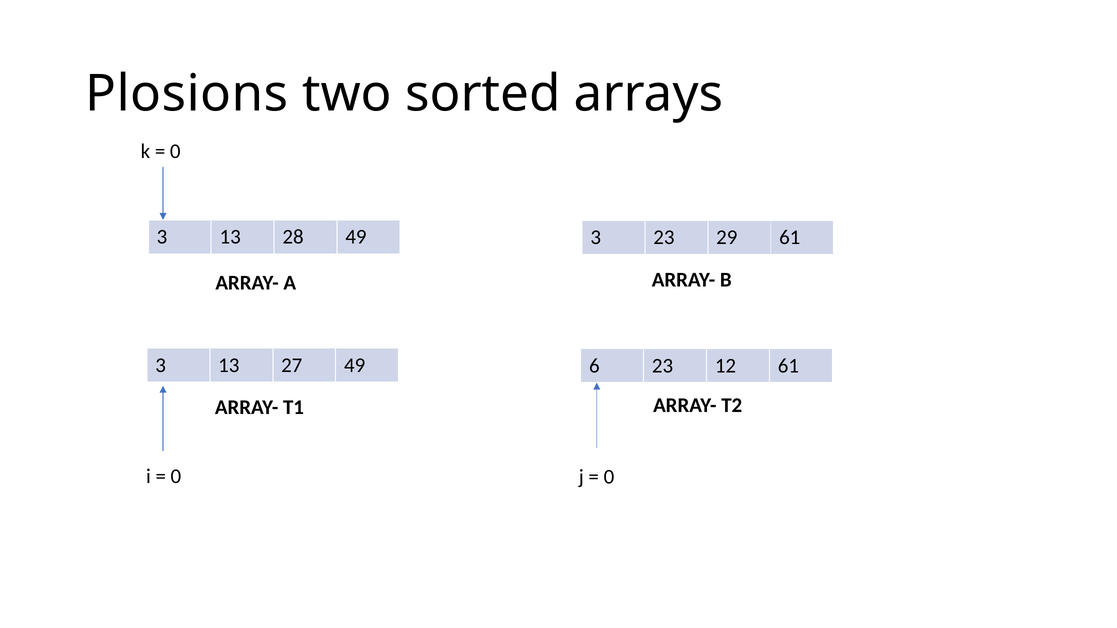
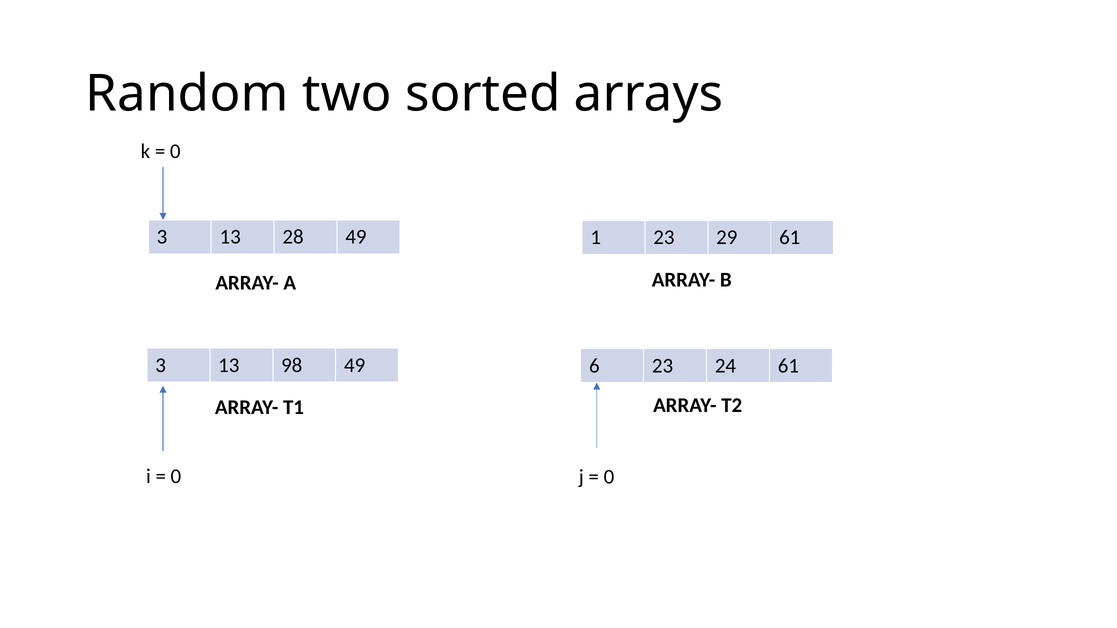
Plosions: Plosions -> Random
49 3: 3 -> 1
27: 27 -> 98
12: 12 -> 24
